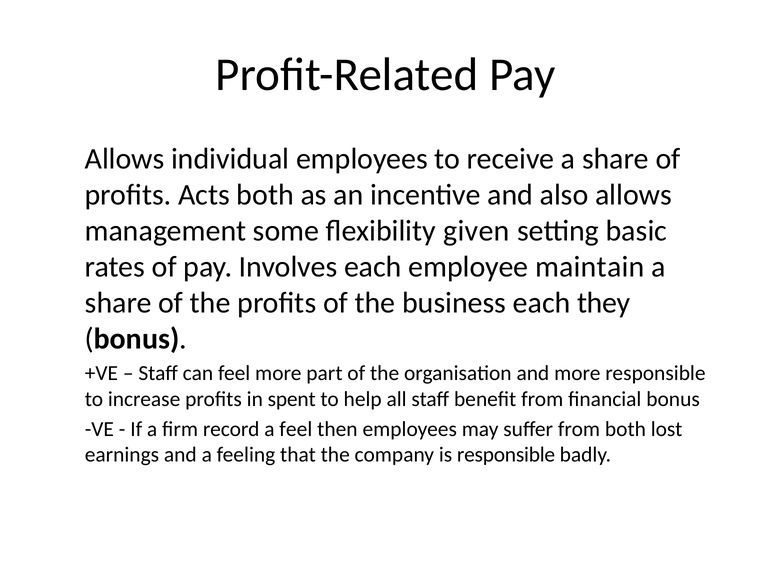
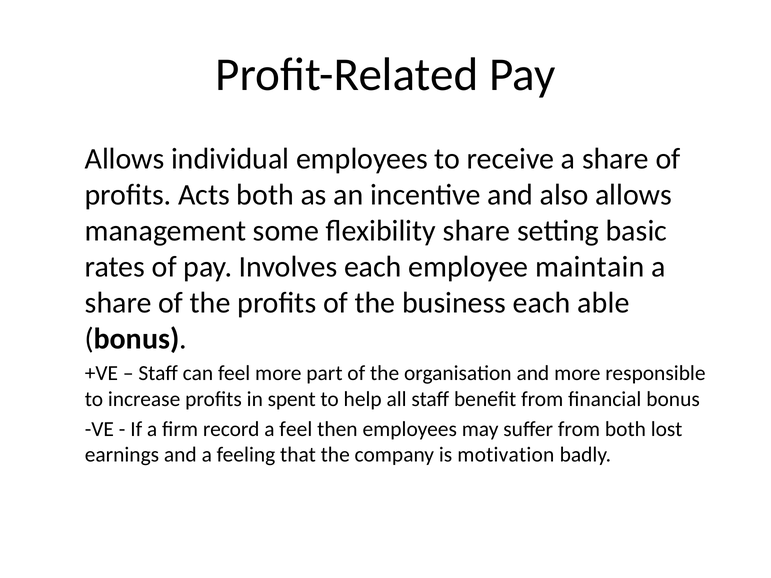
flexibility given: given -> share
they: they -> able
is responsible: responsible -> motivation
